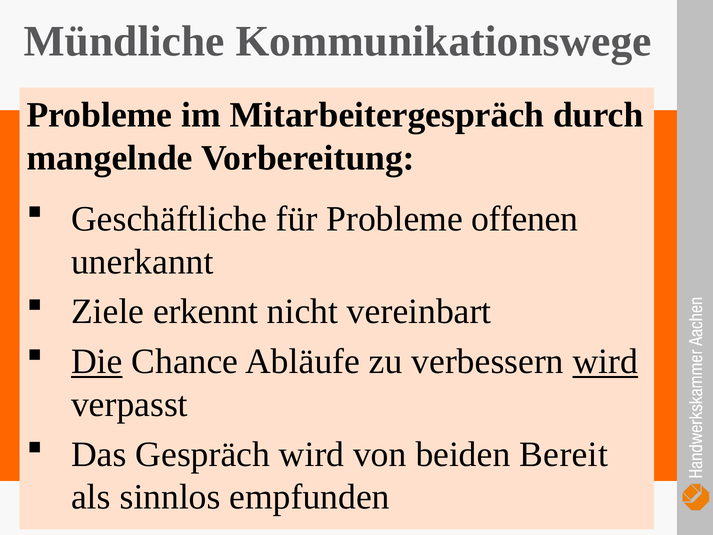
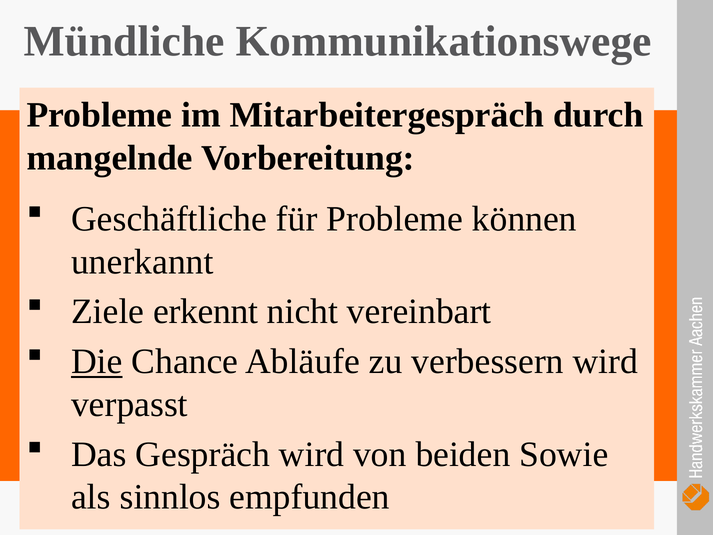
offenen: offenen -> können
wird at (605, 361) underline: present -> none
Bereit: Bereit -> Sowie
